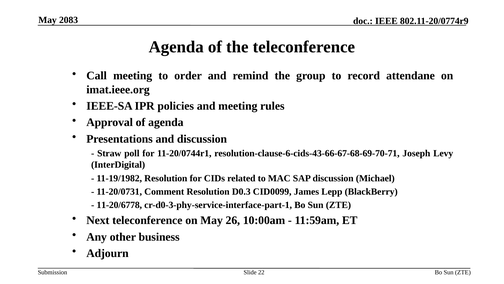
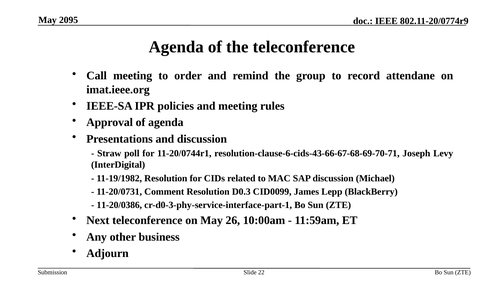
2083: 2083 -> 2095
11-20/6778: 11-20/6778 -> 11-20/0386
